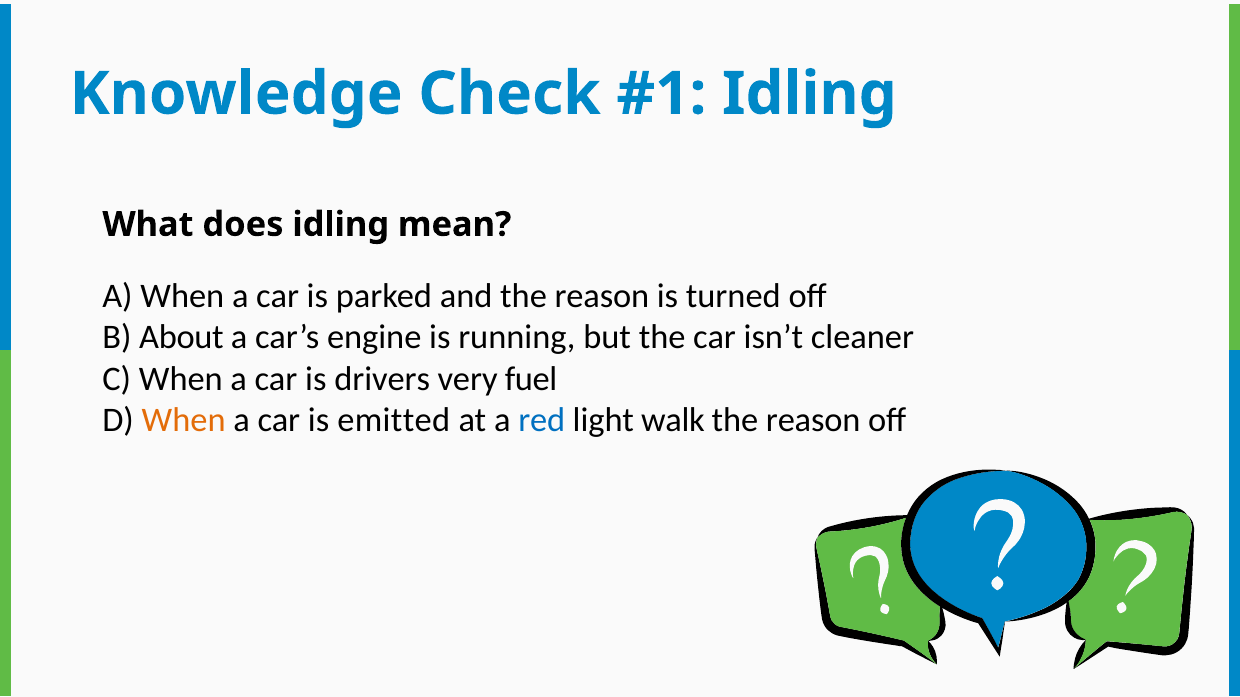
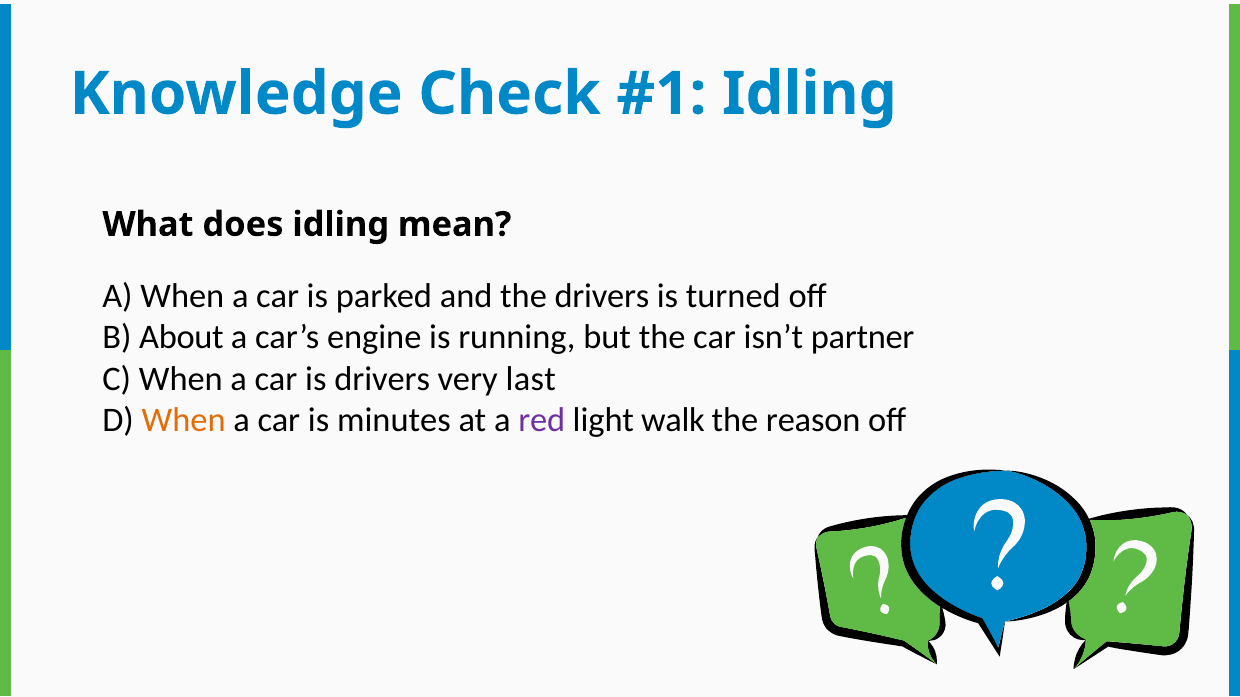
and the reason: reason -> drivers
cleaner: cleaner -> partner
fuel: fuel -> last
emitted: emitted -> minutes
red colour: blue -> purple
